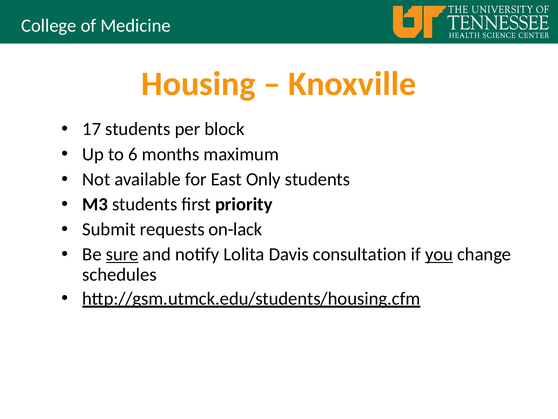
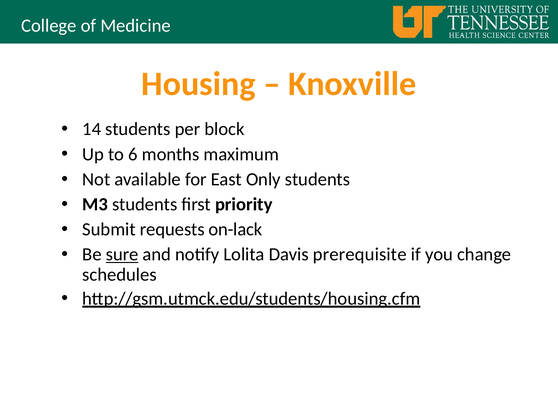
17: 17 -> 14
consultation: consultation -> prerequisite
you underline: present -> none
